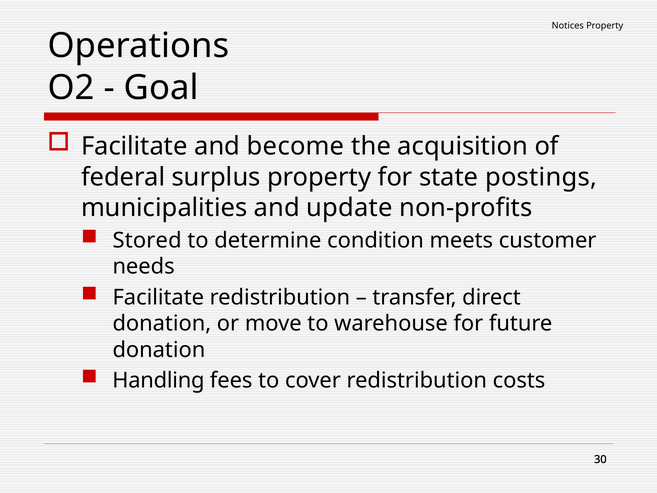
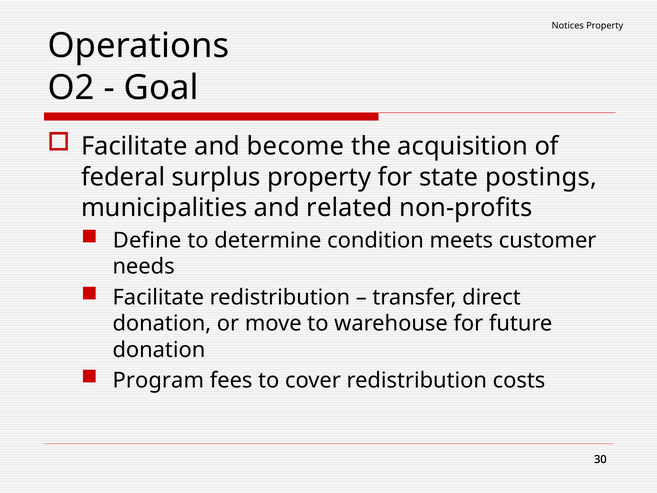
update: update -> related
Stored: Stored -> Define
Handling: Handling -> Program
